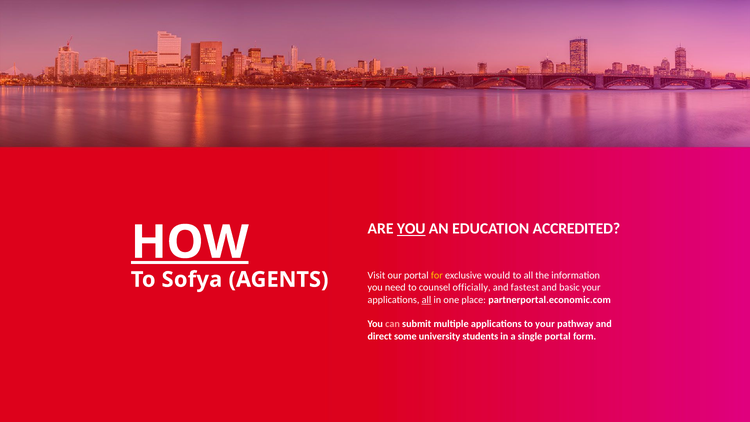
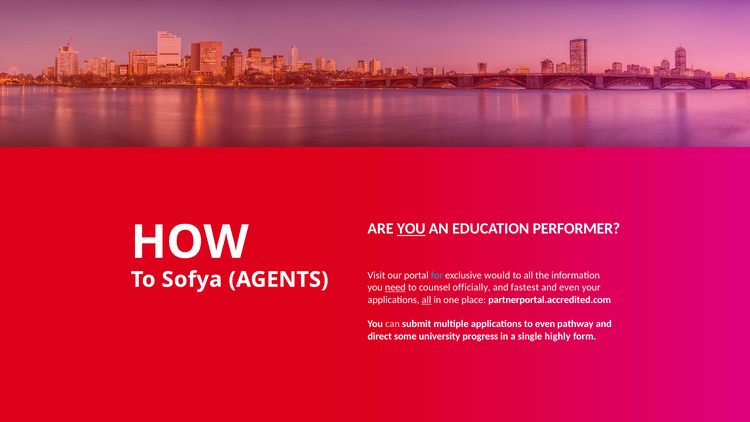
ACCREDITED: ACCREDITED -> PERFORMER
HOW underline: present -> none
for colour: yellow -> light blue
need underline: none -> present
and basic: basic -> even
partnerportal.economic.com: partnerportal.economic.com -> partnerportal.accredited.com
to your: your -> even
students: students -> progress
single portal: portal -> highly
